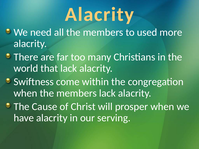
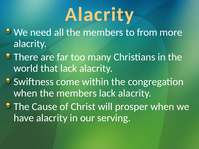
used: used -> from
